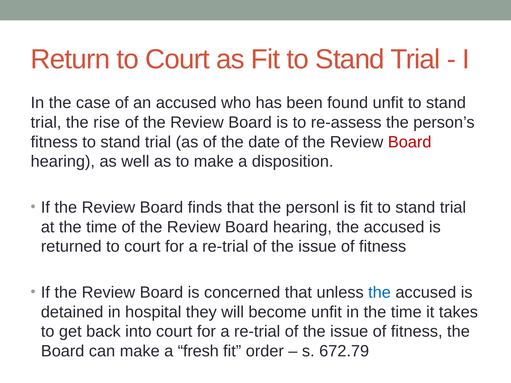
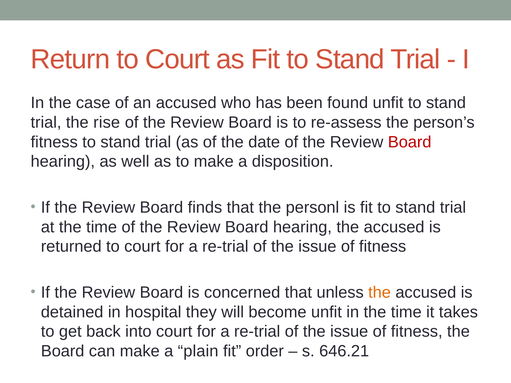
the at (380, 293) colour: blue -> orange
fresh: fresh -> plain
672.79: 672.79 -> 646.21
